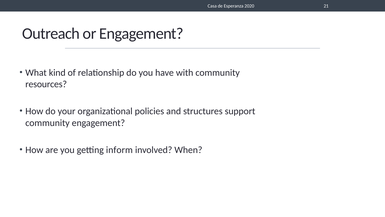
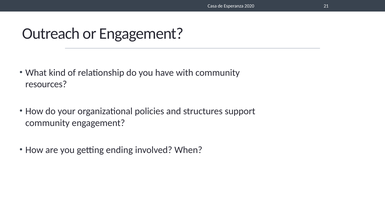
inform: inform -> ending
